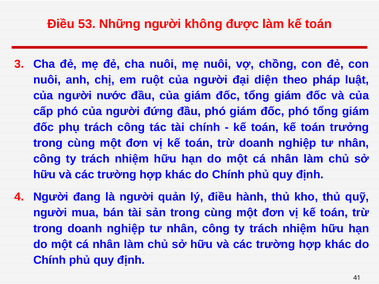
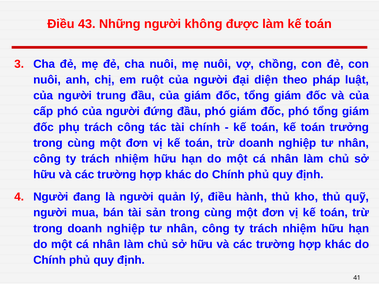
53: 53 -> 43
nước: nước -> trung
